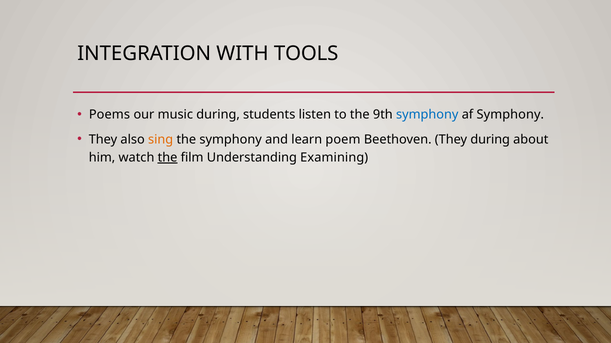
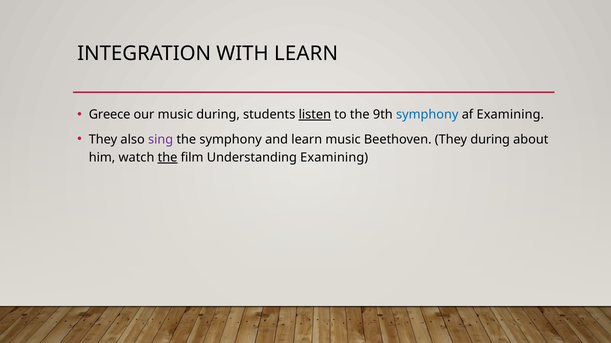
WITH TOOLS: TOOLS -> LEARN
Poems: Poems -> Greece
listen underline: none -> present
af Symphony: Symphony -> Examining
sing colour: orange -> purple
learn poem: poem -> music
